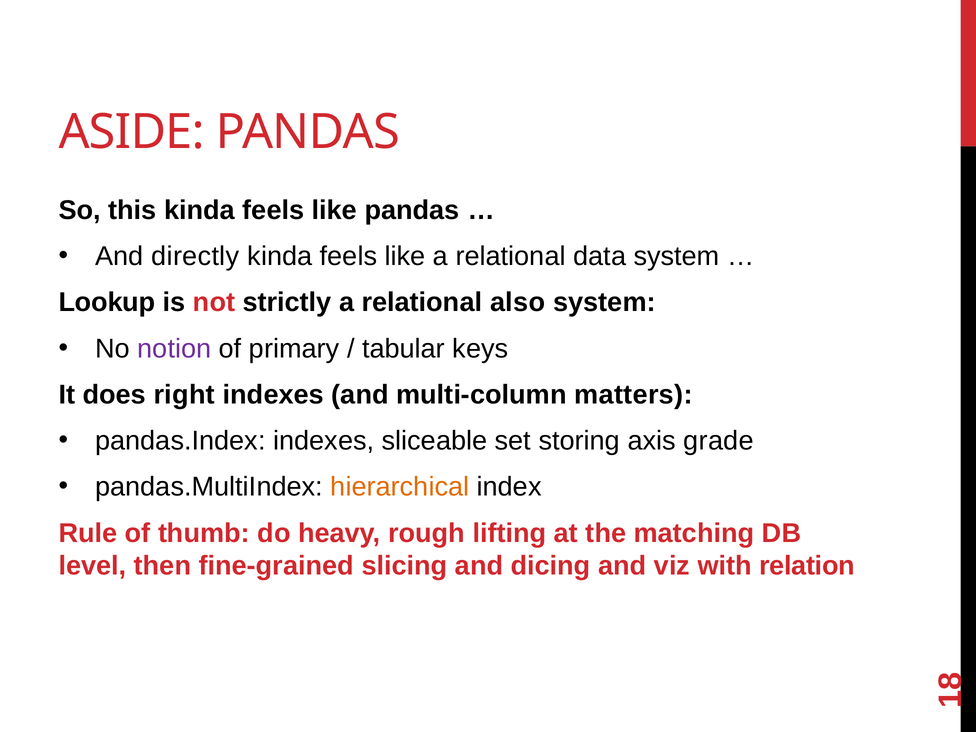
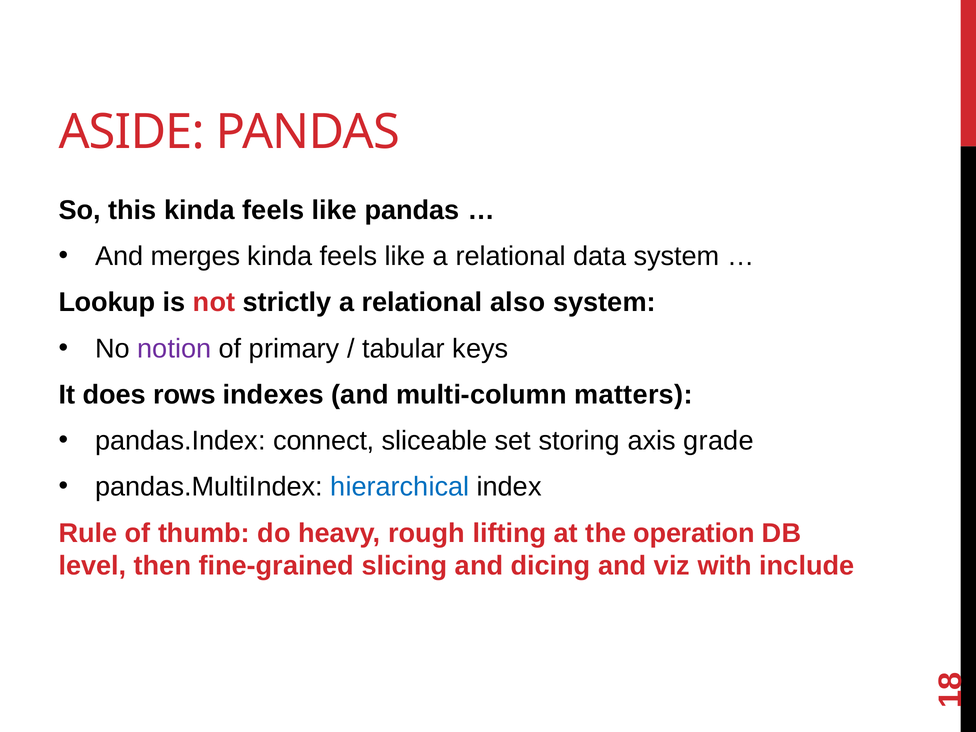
directly: directly -> merges
right: right -> rows
pandas.Index indexes: indexes -> connect
hierarchical colour: orange -> blue
matching: matching -> operation
relation: relation -> include
